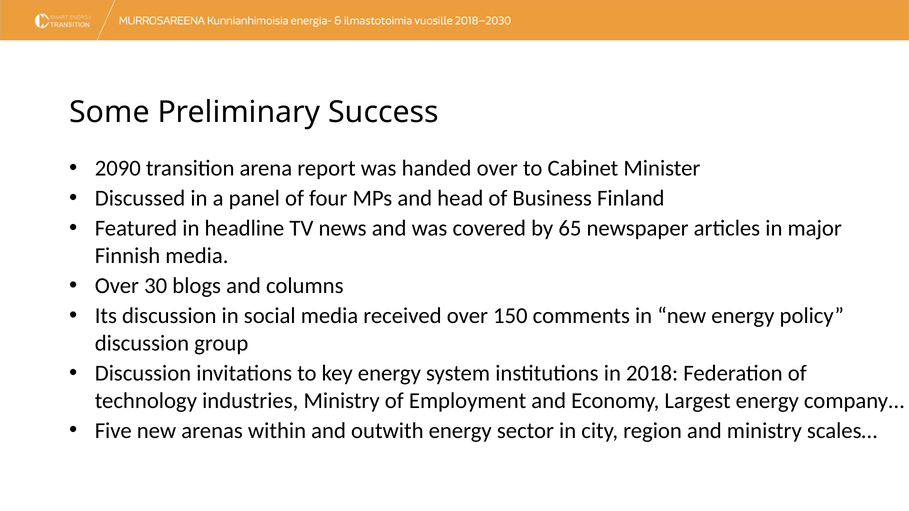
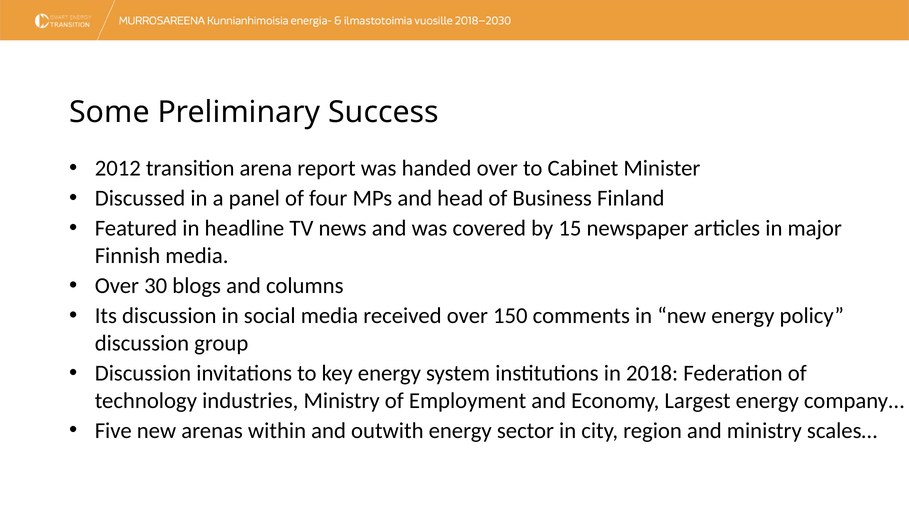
2090: 2090 -> 2012
65: 65 -> 15
